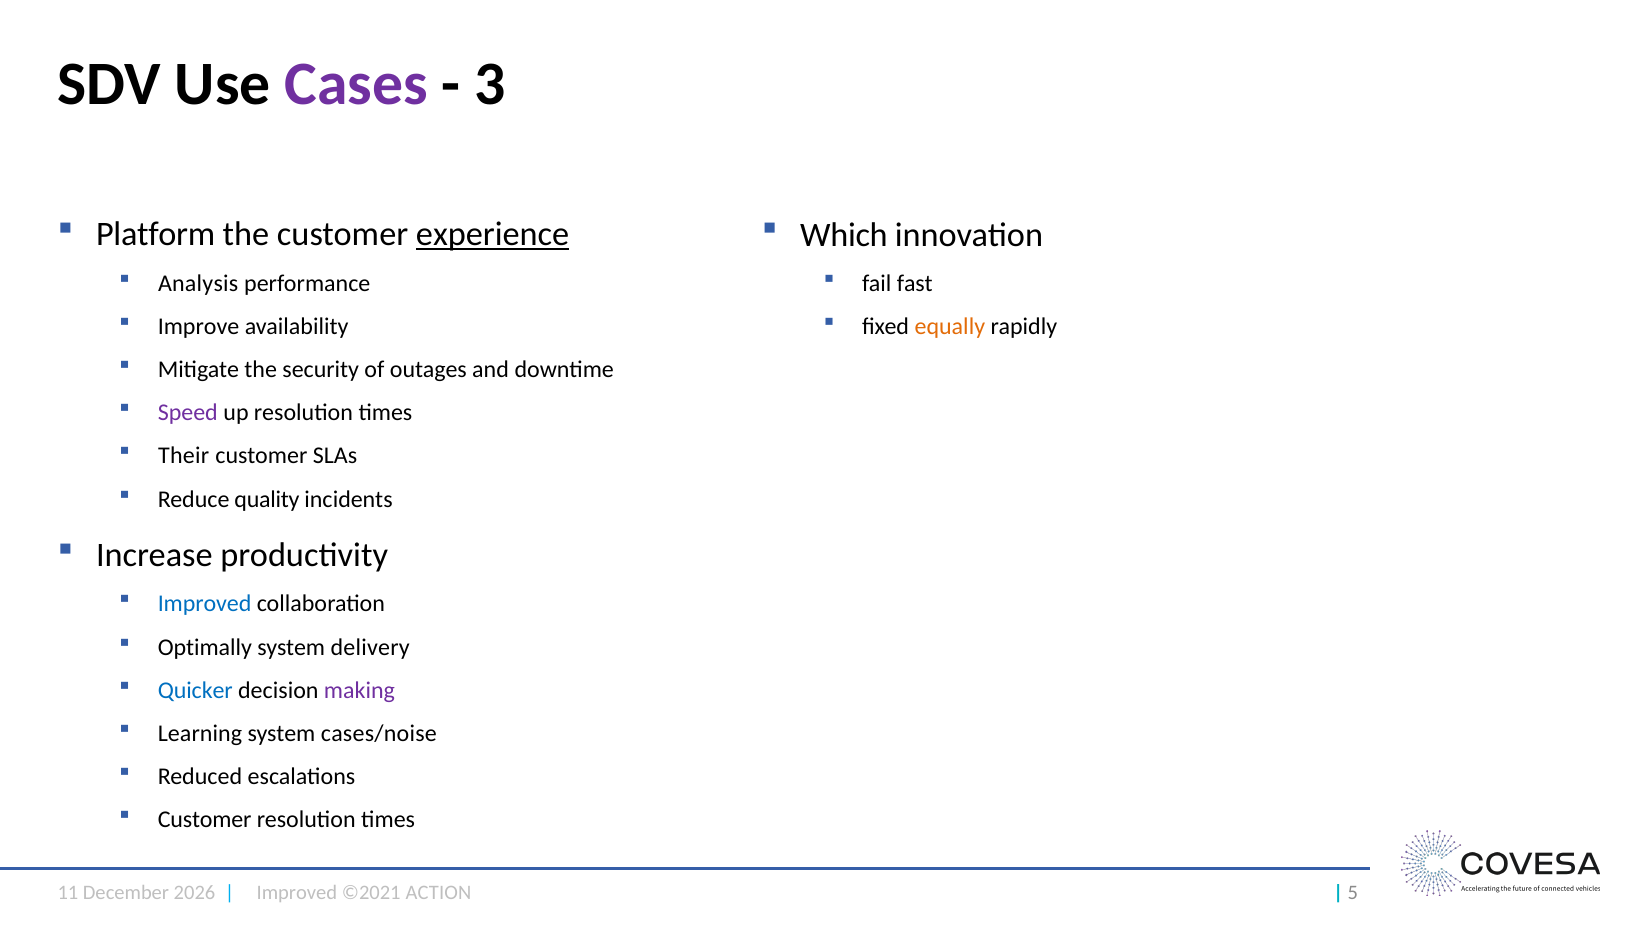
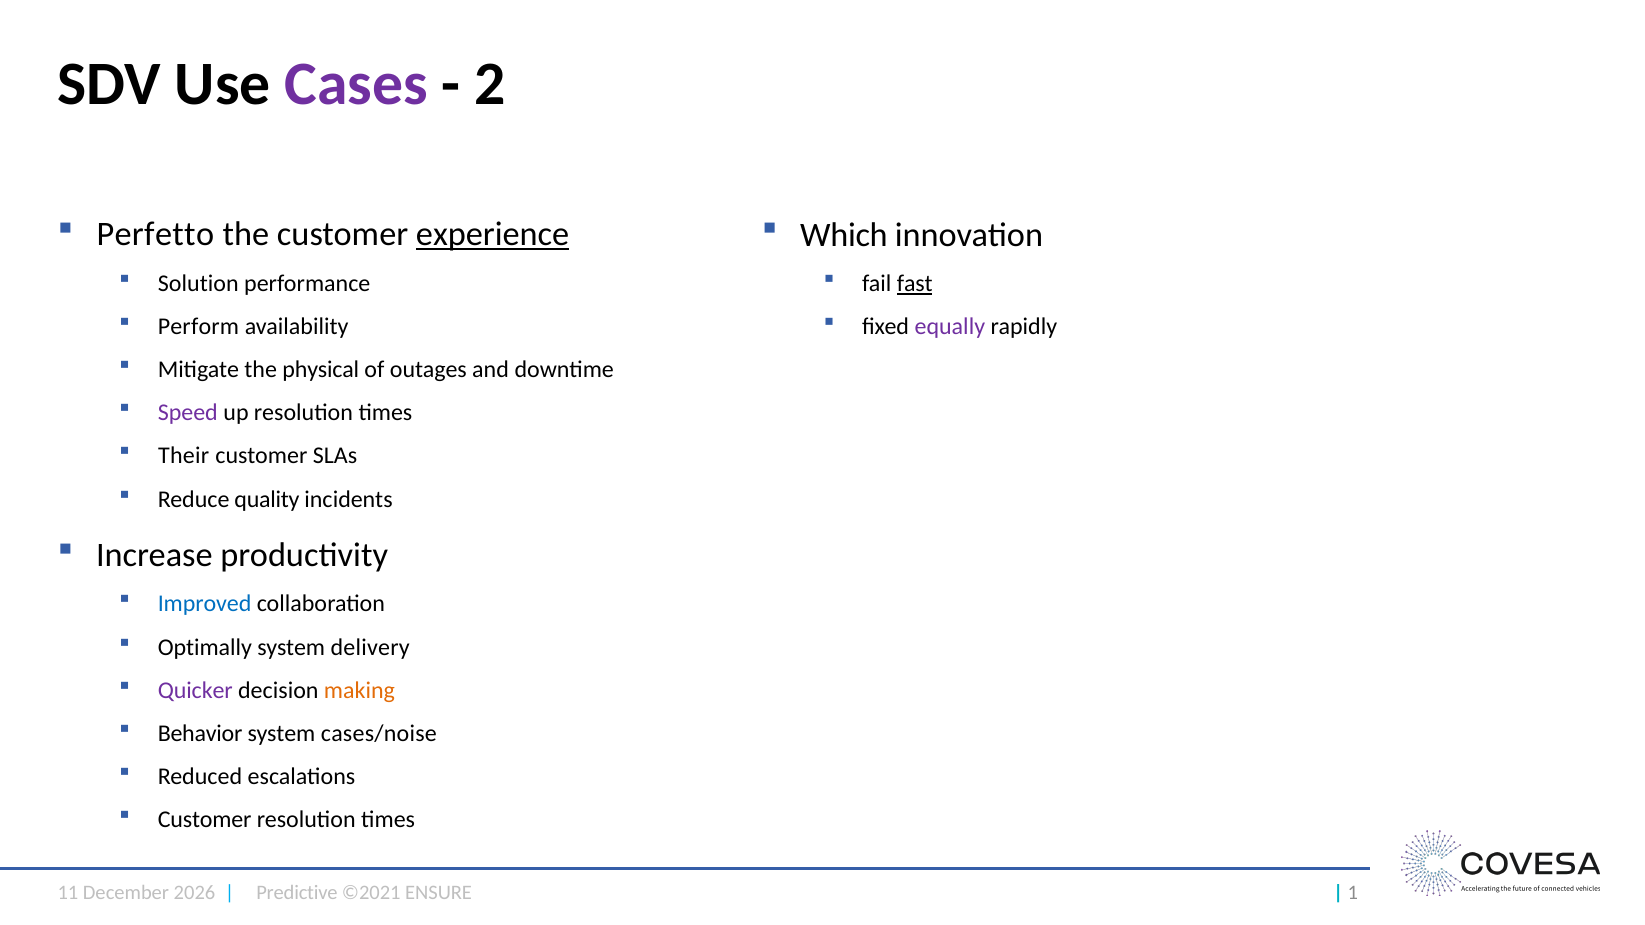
3: 3 -> 2
Platform: Platform -> Perfetto
Analysis: Analysis -> Solution
fast underline: none -> present
Improve: Improve -> Perform
equally colour: orange -> purple
security: security -> physical
Quicker colour: blue -> purple
making colour: purple -> orange
Learning: Learning -> Behavior
Improved at (297, 893): Improved -> Predictive
ACTION: ACTION -> ENSURE
5: 5 -> 1
